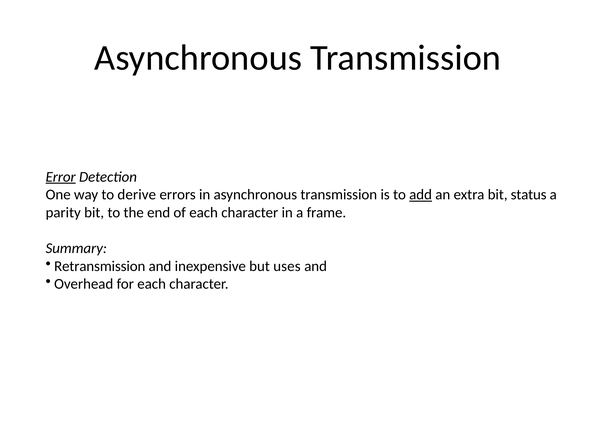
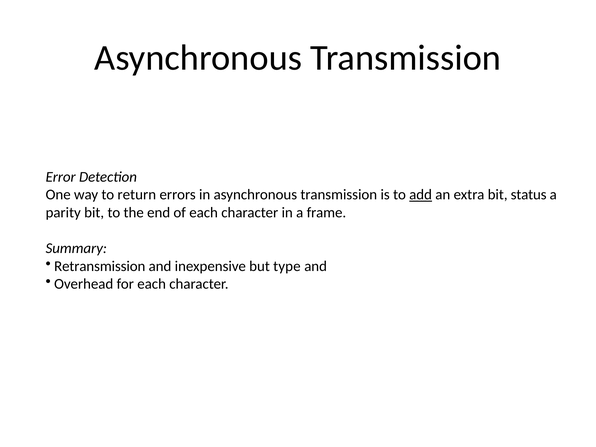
Error underline: present -> none
derive: derive -> return
uses: uses -> type
